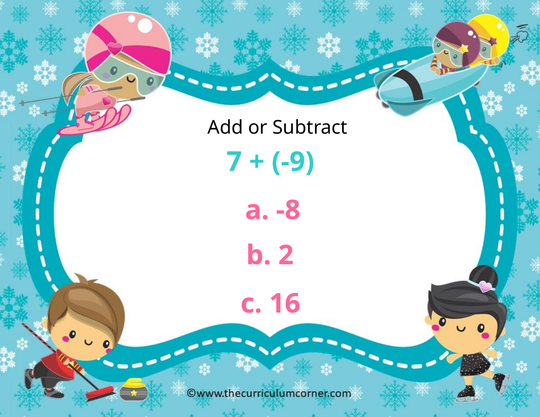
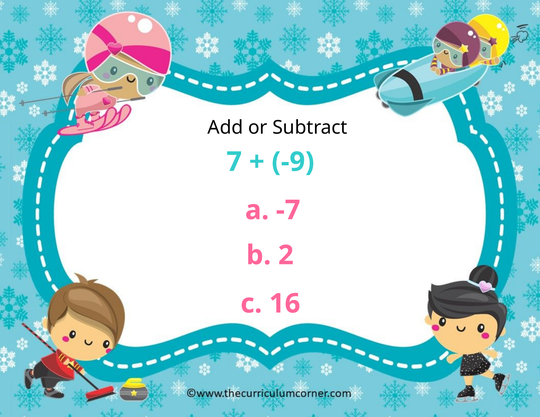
-8: -8 -> -7
